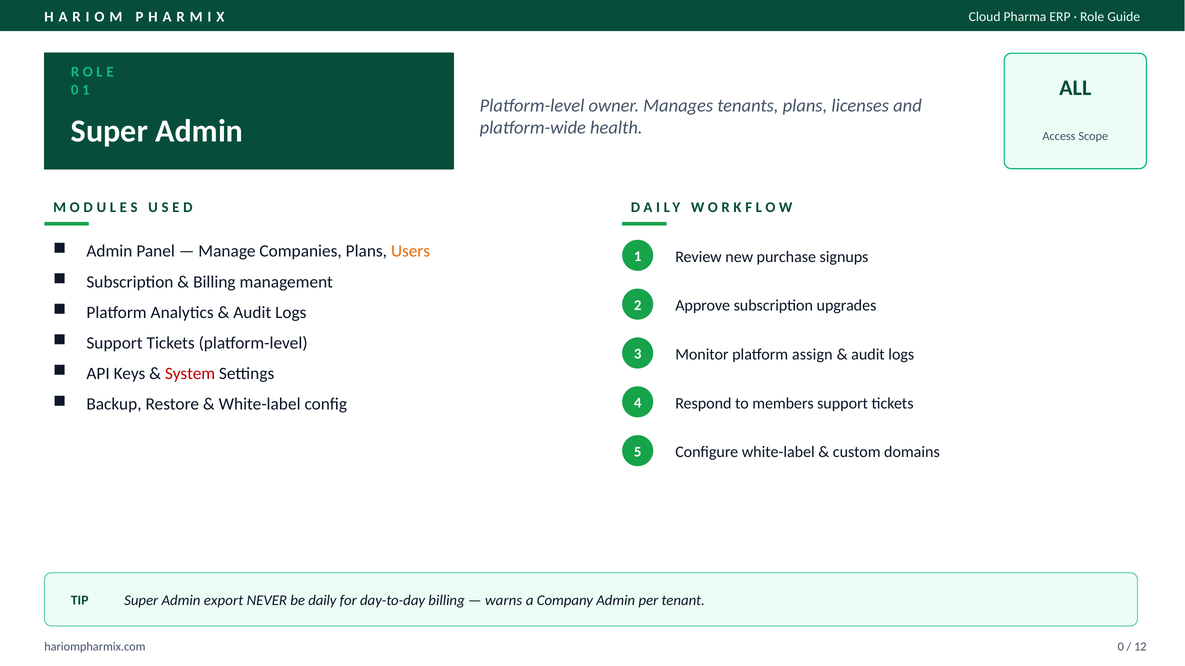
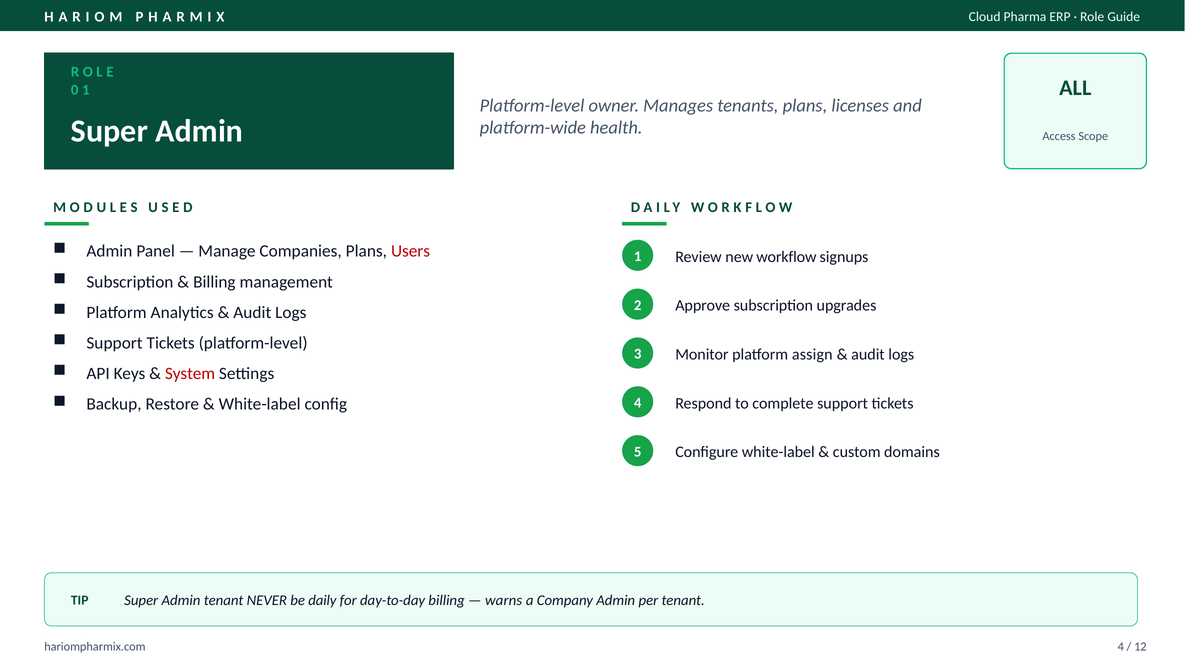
Users colour: orange -> red
purchase: purchase -> workflow
members: members -> complete
Admin export: export -> tenant
hariompharmix.com 0: 0 -> 4
